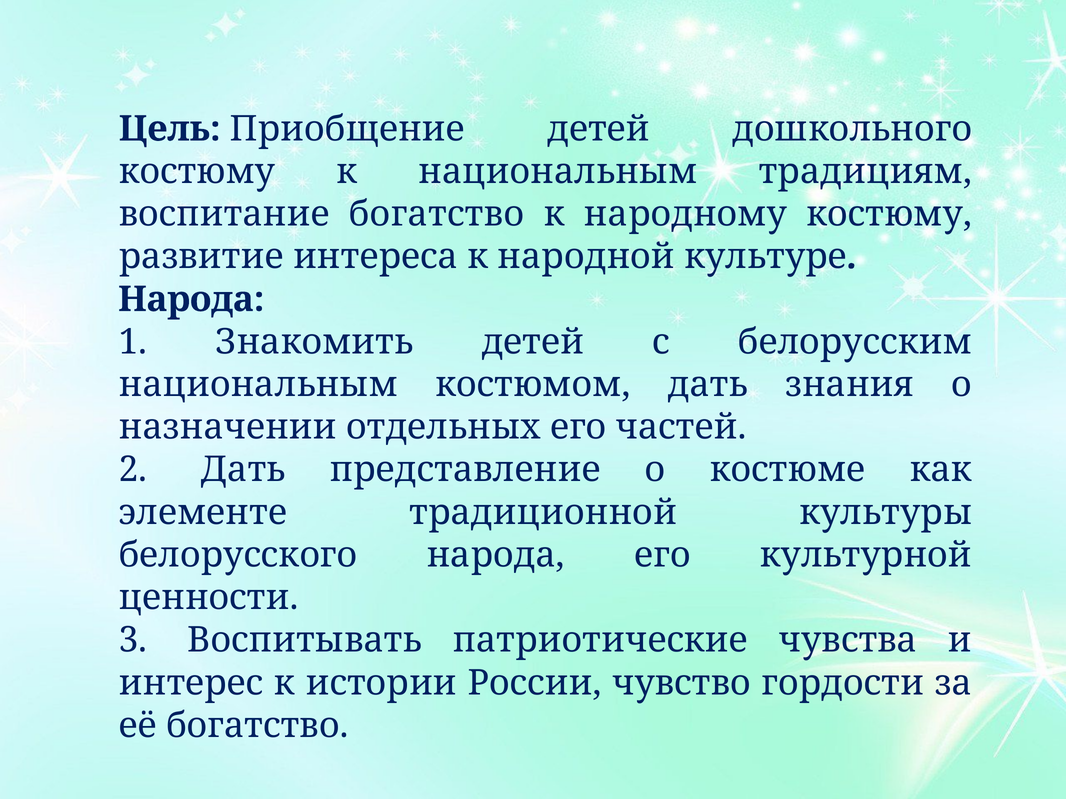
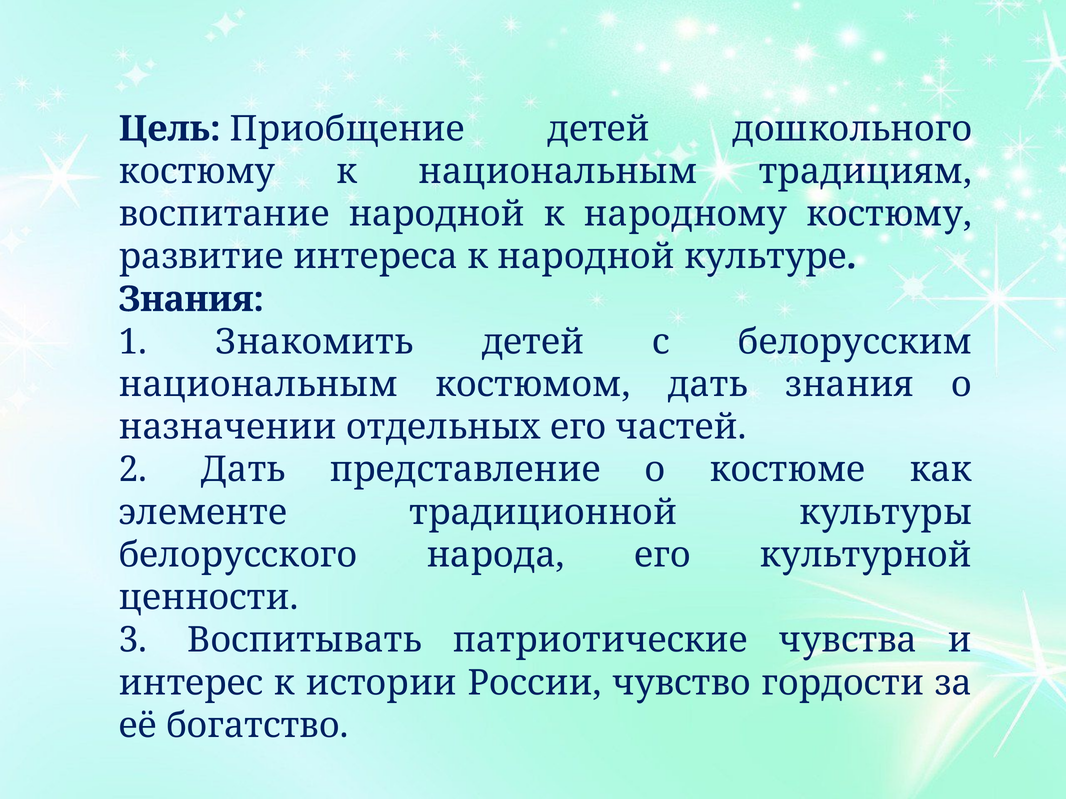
воспитание богатство: богатство -> народной
Народа at (191, 300): Народа -> Знания
